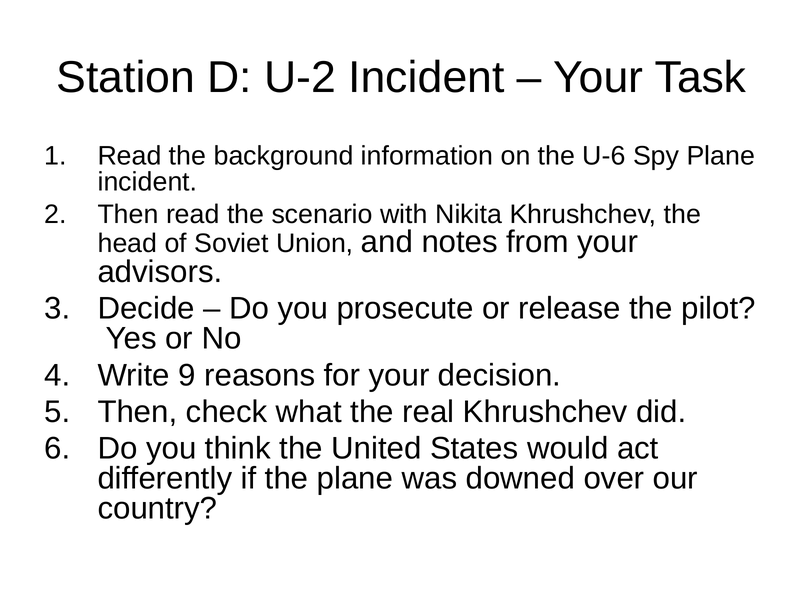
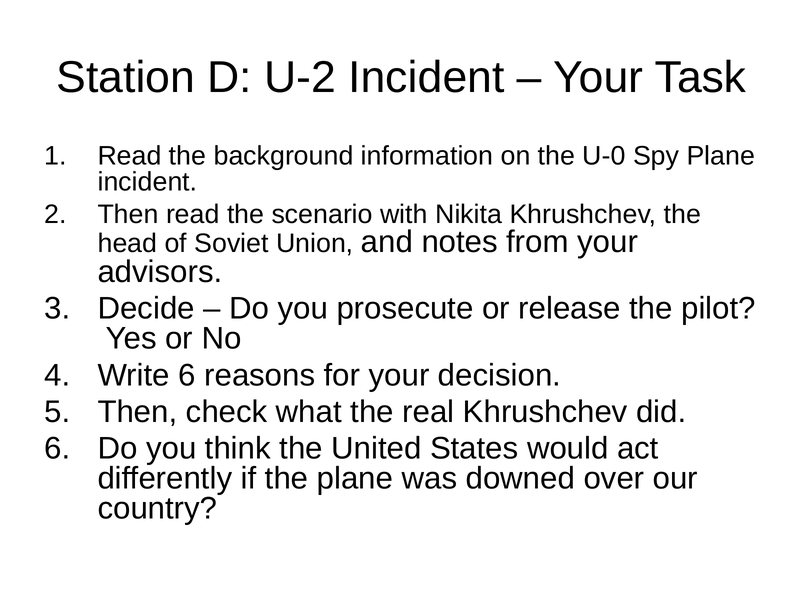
U-6: U-6 -> U-0
Write 9: 9 -> 6
